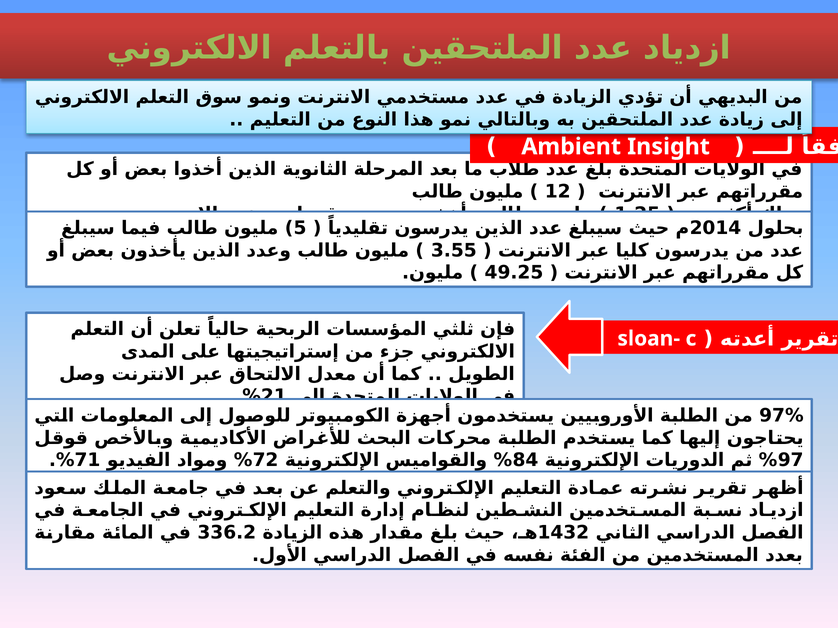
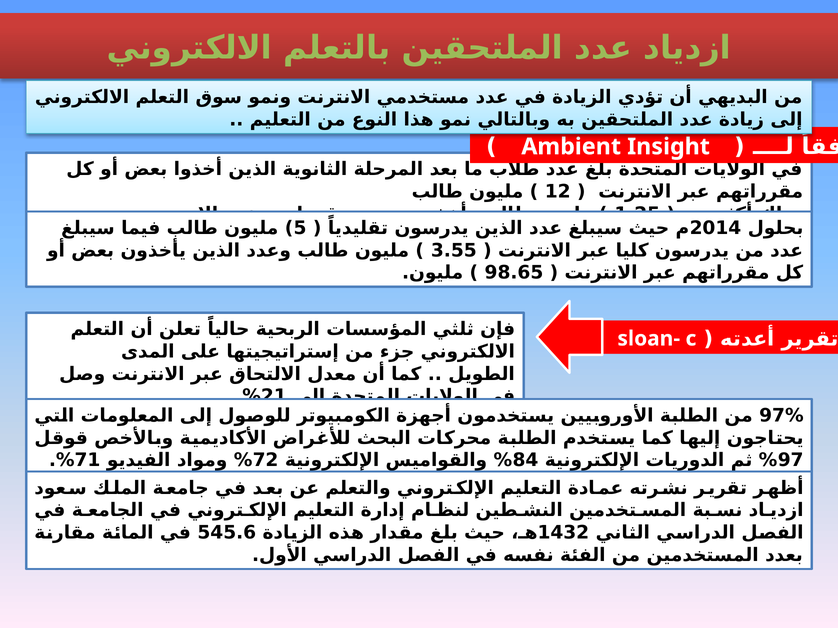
49.25: 49.25 -> 98.65
336.2: 336.2 -> 545.6
